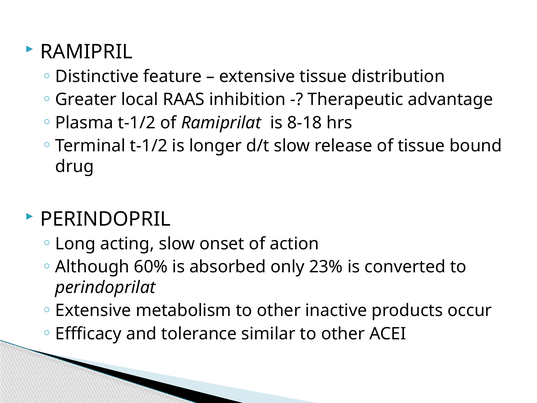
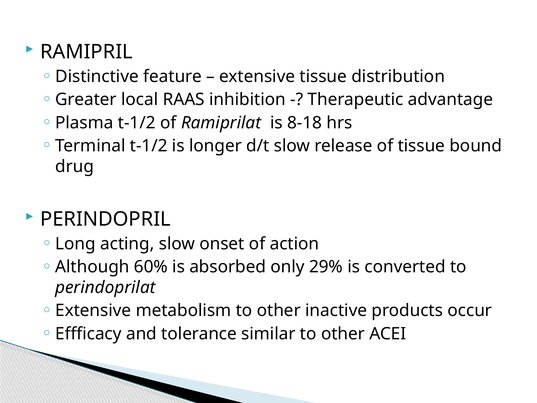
23%: 23% -> 29%
